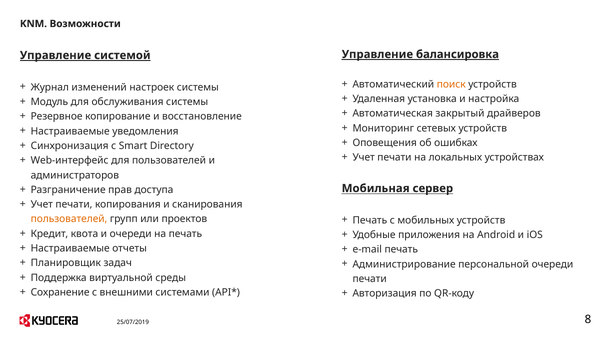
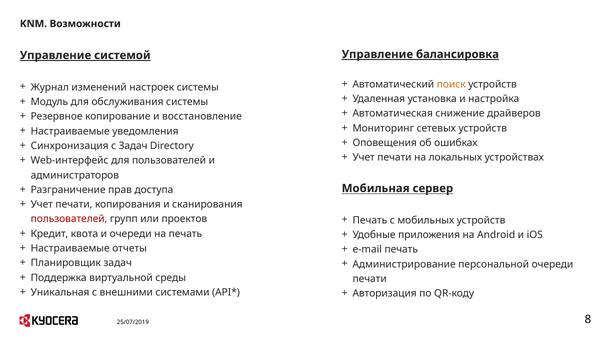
закрытый: закрытый -> снижение
с Smart: Smart -> Задач
пользователей at (69, 219) colour: orange -> red
Сохранение: Сохранение -> Уникальная
